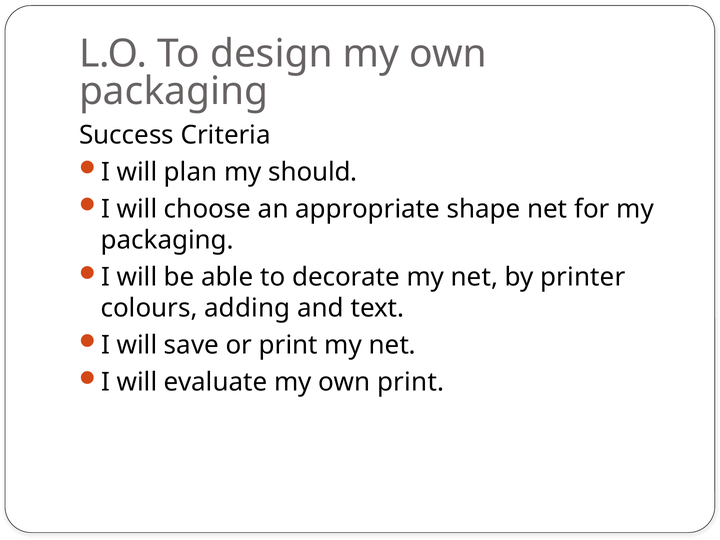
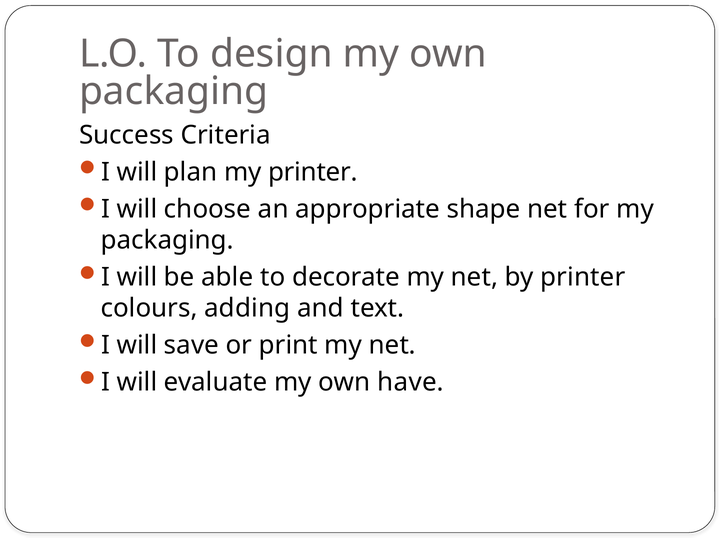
my should: should -> printer
own print: print -> have
